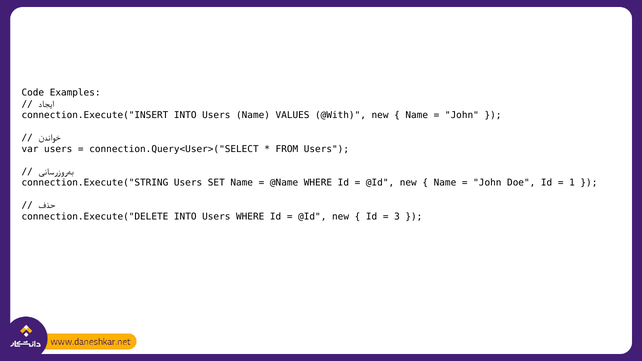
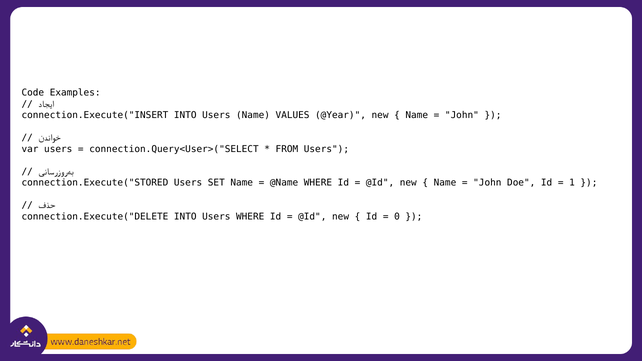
@With: @With -> @Year
connection.Execute("STRING: connection.Execute("STRING -> connection.Execute("STORED
3: 3 -> 0
